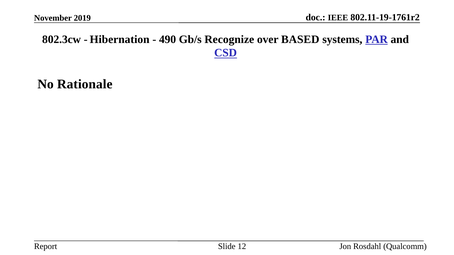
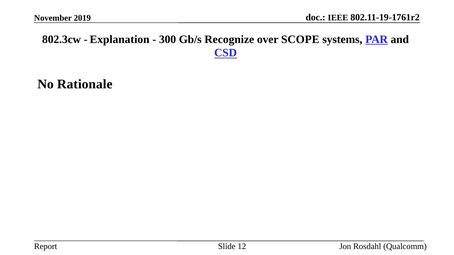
Hibernation: Hibernation -> Explanation
490: 490 -> 300
BASED: BASED -> SCOPE
